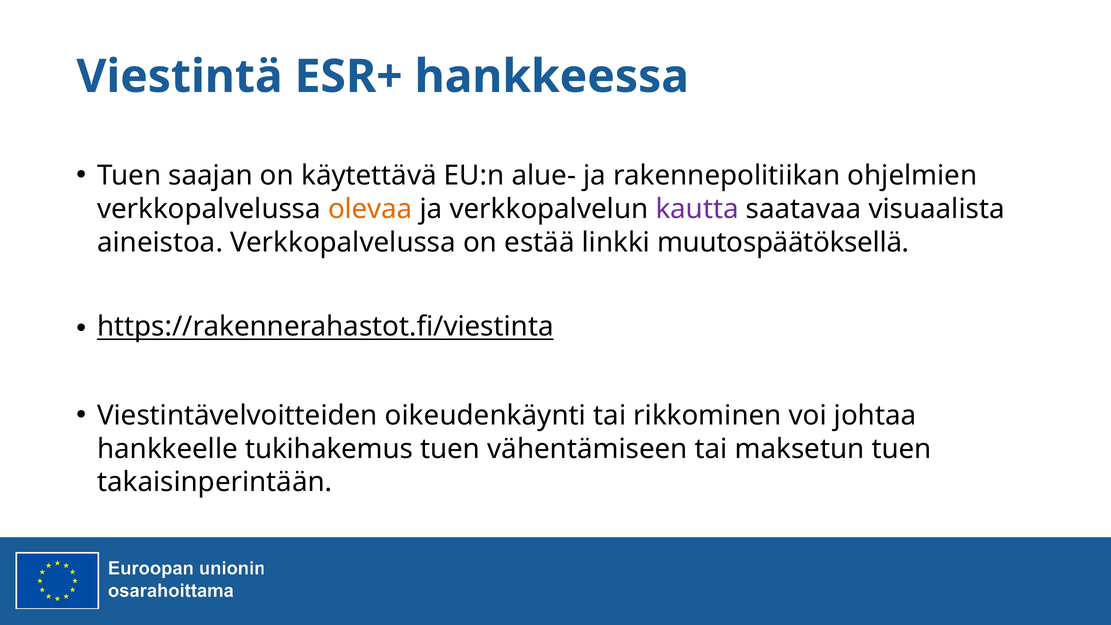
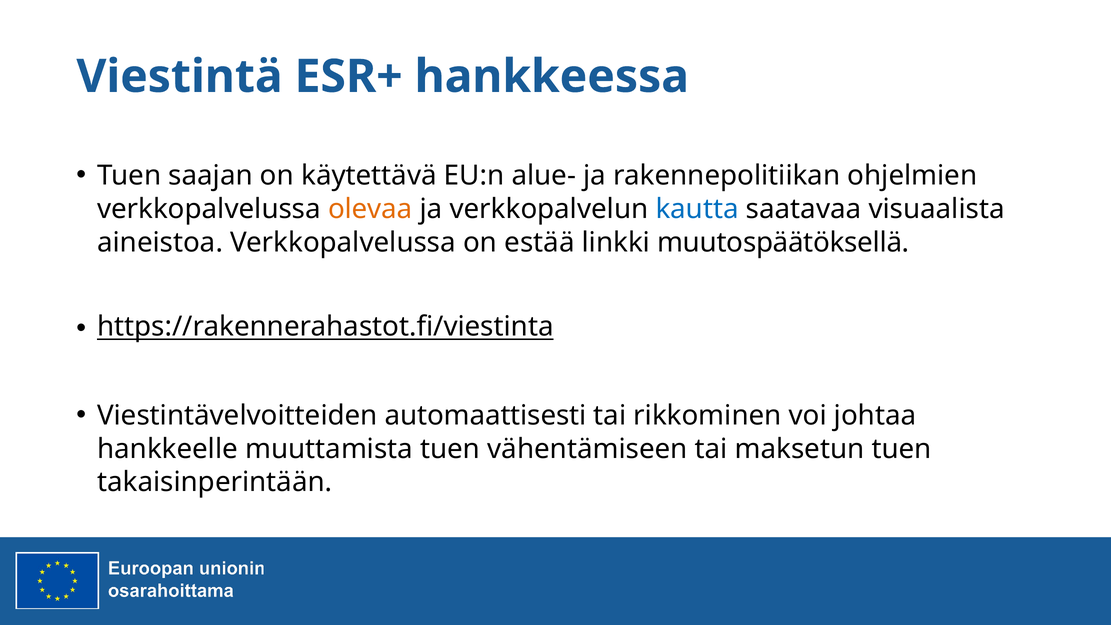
kautta colour: purple -> blue
oikeudenkäynti: oikeudenkäynti -> automaattisesti
tukihakemus: tukihakemus -> muuttamista
